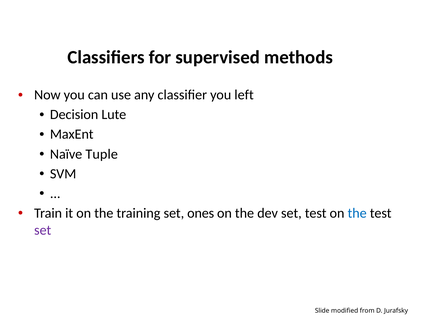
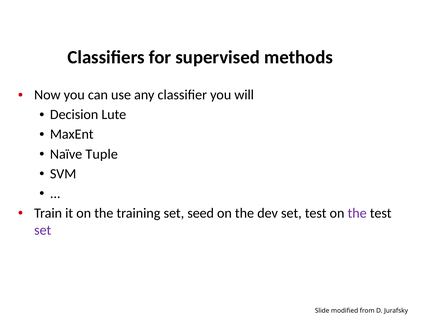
left: left -> will
ones: ones -> seed
the at (357, 213) colour: blue -> purple
